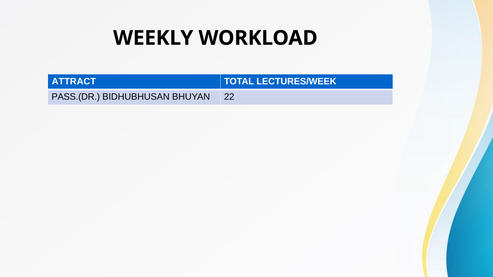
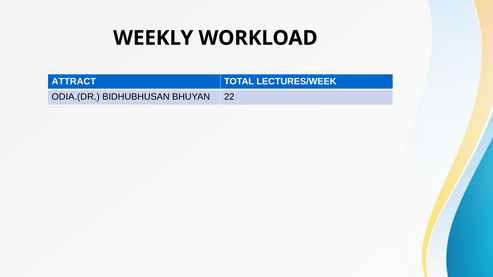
PASS.(DR: PASS.(DR -> ODIA.(DR
